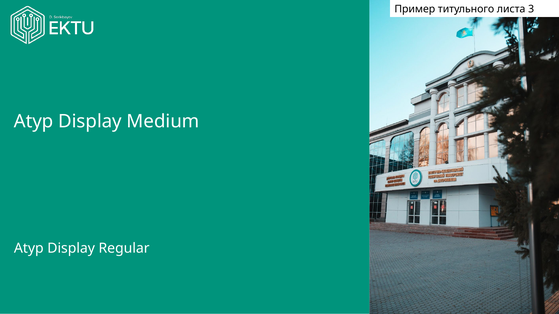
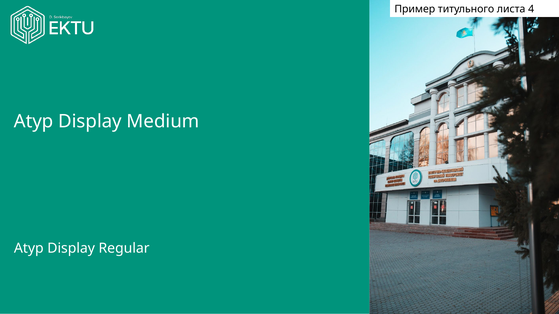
3: 3 -> 4
